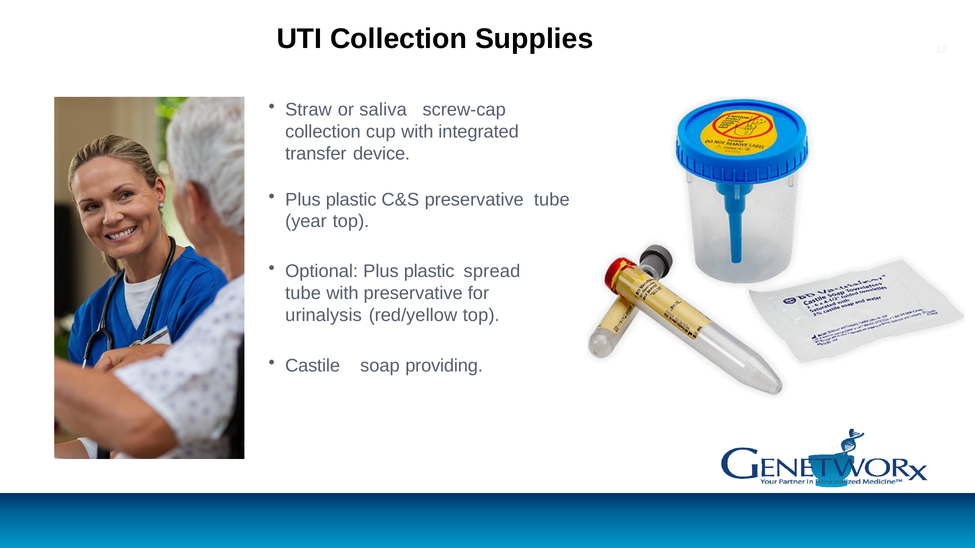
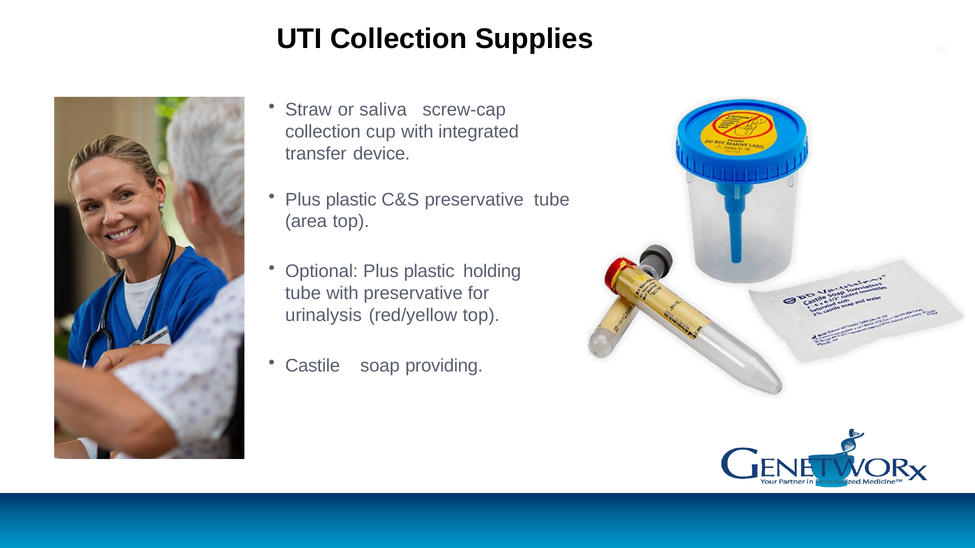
year: year -> area
spread: spread -> holding
